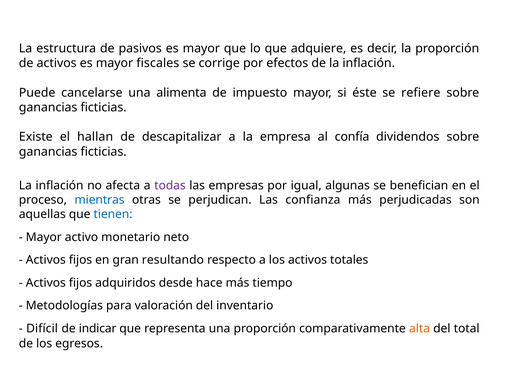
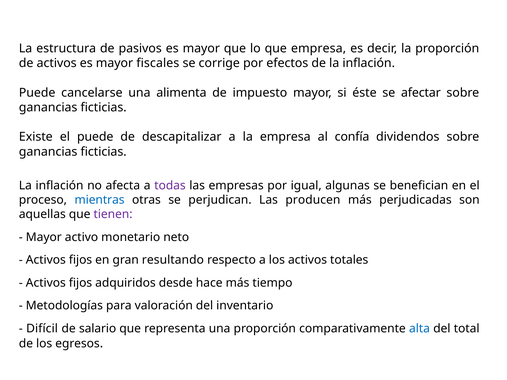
que adquiere: adquiere -> empresa
refiere: refiere -> afectar
el hallan: hallan -> puede
confianza: confianza -> producen
tienen colour: blue -> purple
indicar: indicar -> salario
alta colour: orange -> blue
